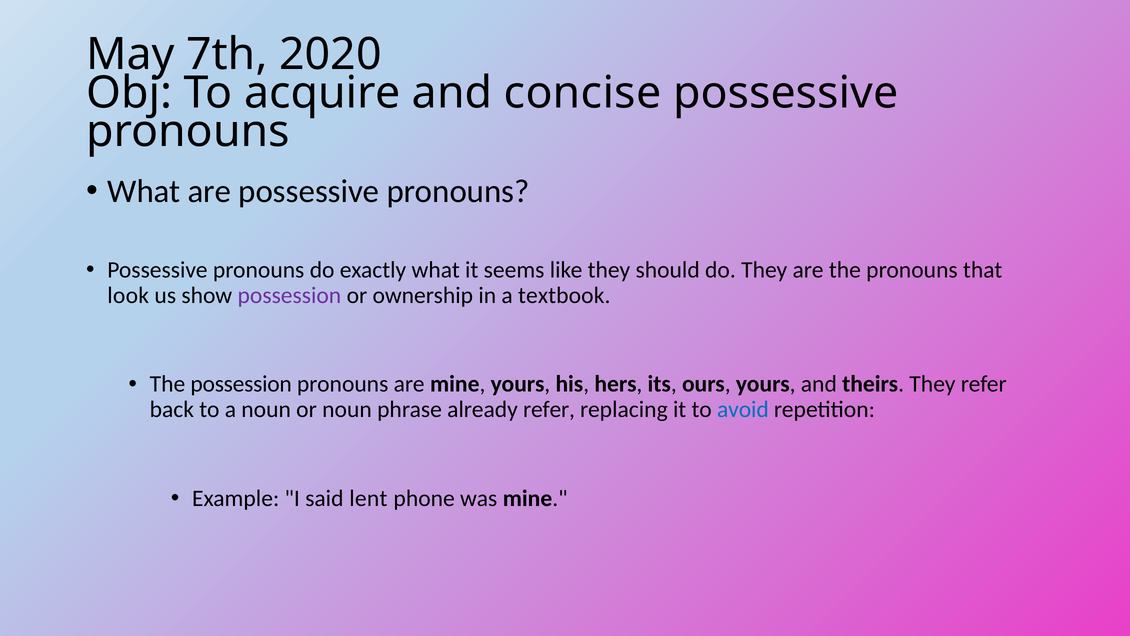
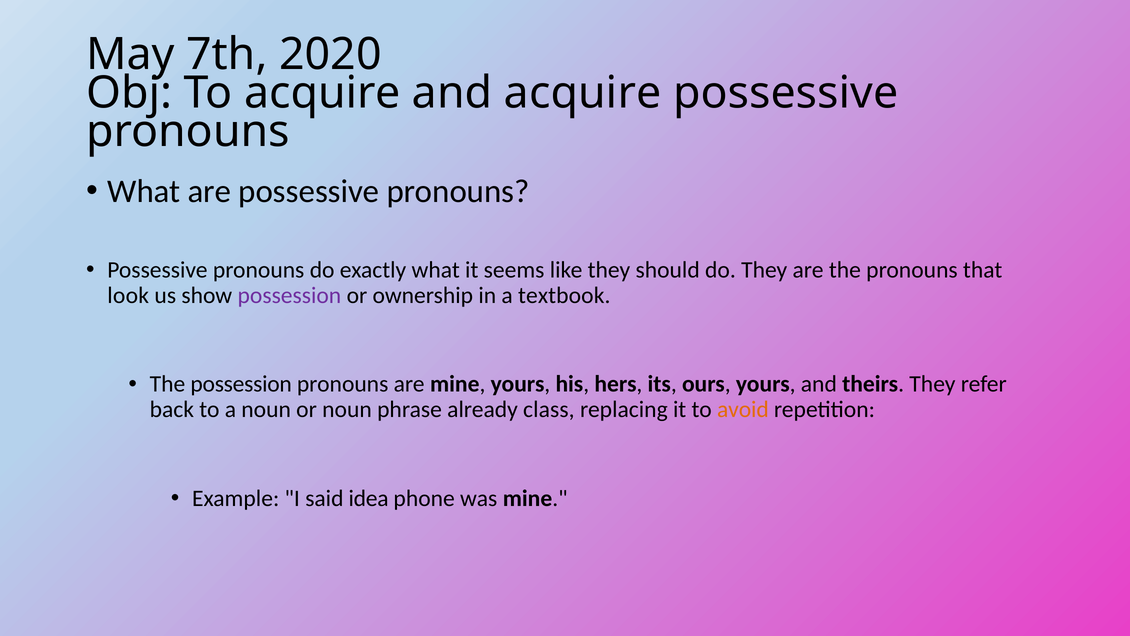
and concise: concise -> acquire
already refer: refer -> class
avoid colour: blue -> orange
lent: lent -> idea
